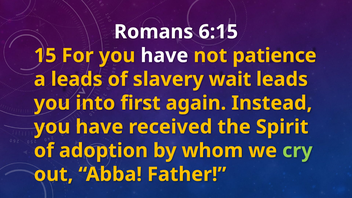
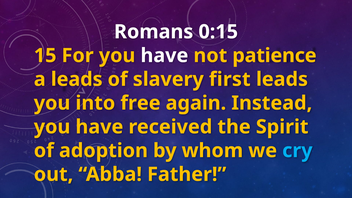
6:15: 6:15 -> 0:15
wait: wait -> first
first: first -> free
cry colour: light green -> light blue
